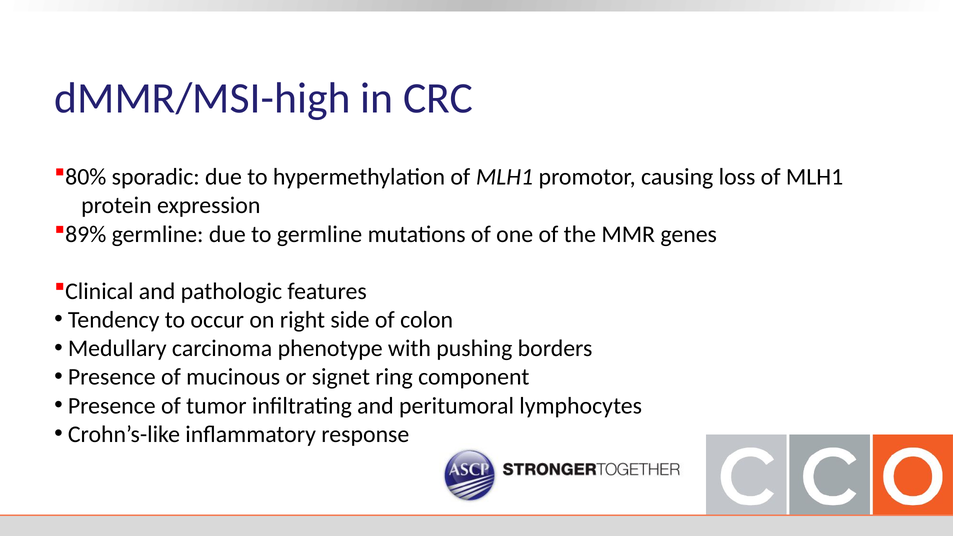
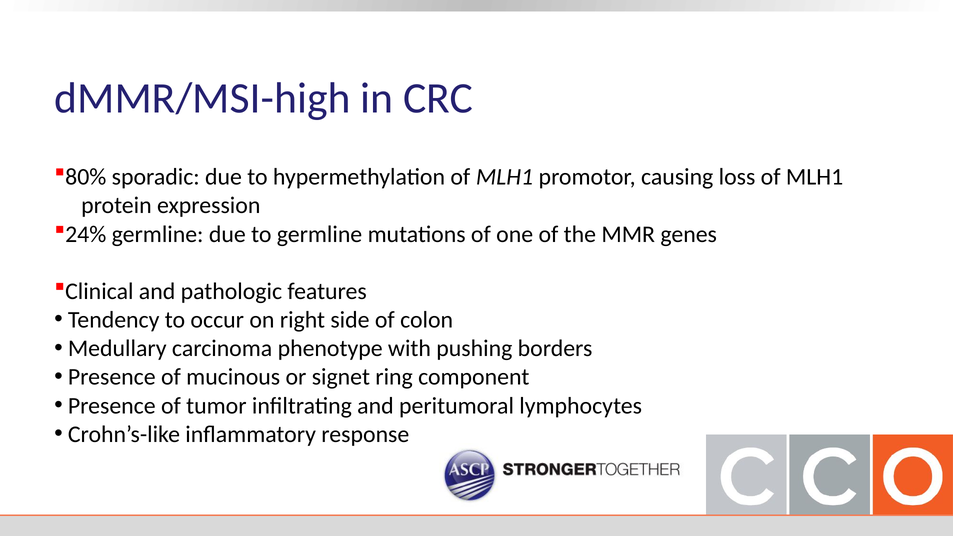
89%: 89% -> 24%
